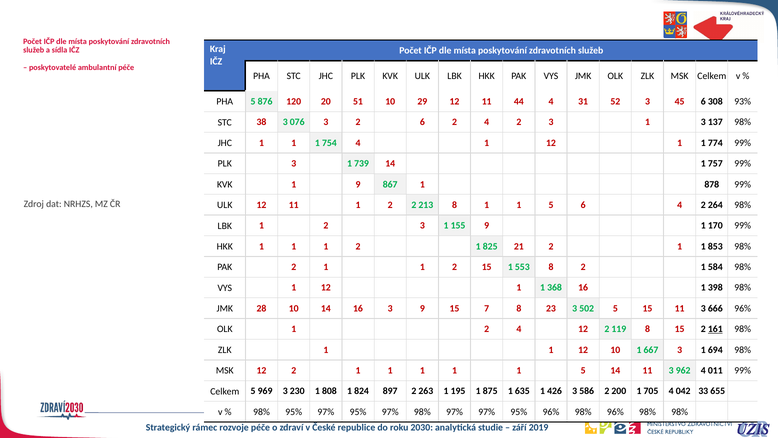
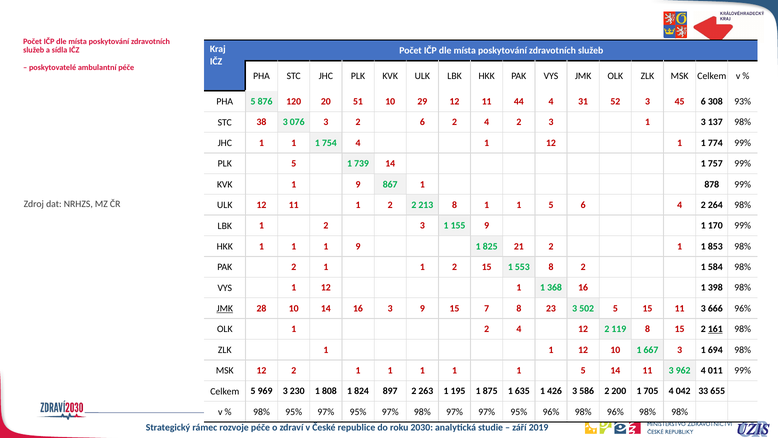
PLK 3: 3 -> 5
1 1 1 2: 2 -> 9
JMK at (225, 308) underline: none -> present
